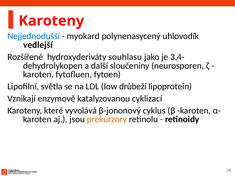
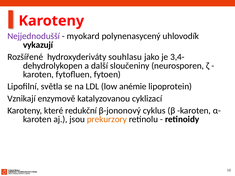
Nejjednodušší colour: blue -> purple
vedlejší: vedlejší -> vykazují
drůbeží: drůbeží -> anémie
vyvolává: vyvolává -> redukční
